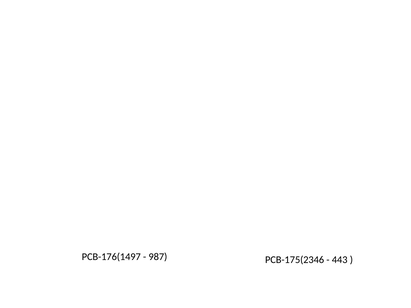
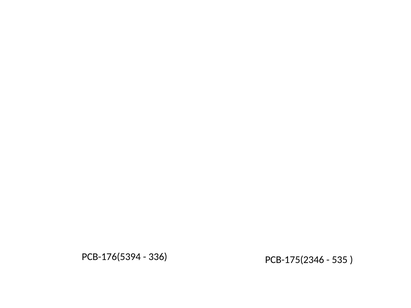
PCB-176(1497: PCB-176(1497 -> PCB-176(5394
987: 987 -> 336
443: 443 -> 535
